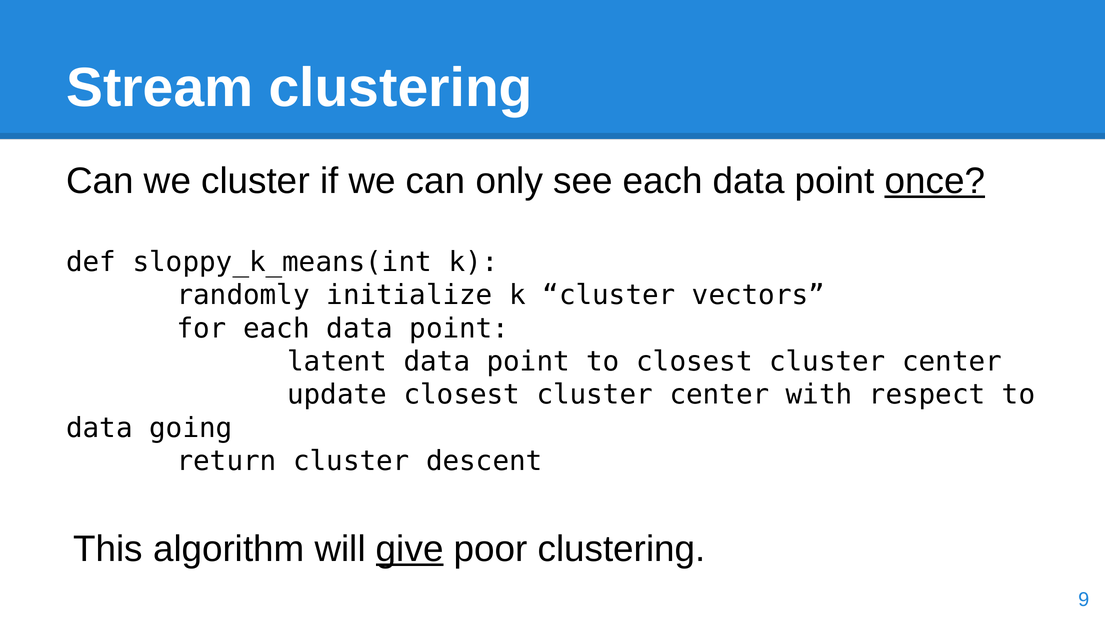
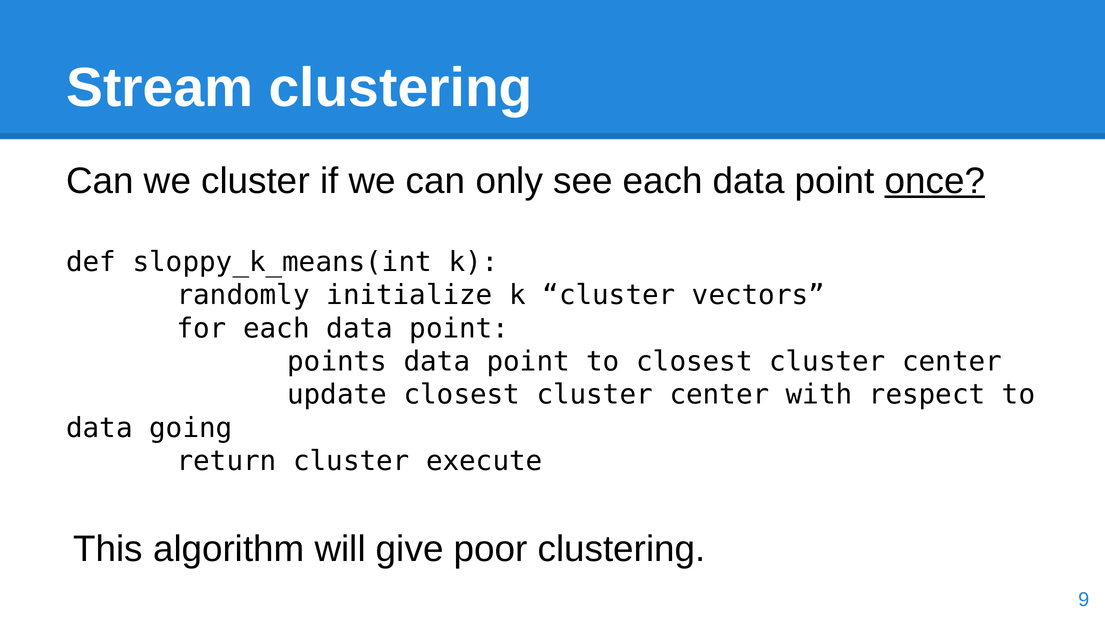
latent: latent -> points
descent: descent -> execute
give underline: present -> none
